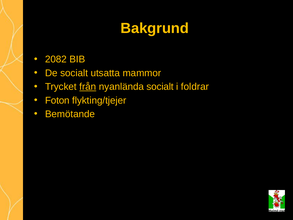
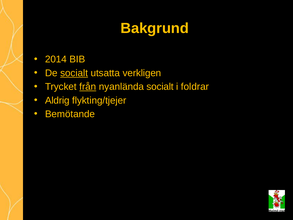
2082: 2082 -> 2014
socialt at (74, 73) underline: none -> present
mammor: mammor -> verkligen
Foton: Foton -> Aldrig
